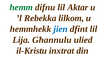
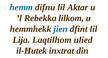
hemm colour: green -> blue
Għannulu: Għannulu -> Laqtilhom
il-Kristu: il-Kristu -> il-Ħutek
